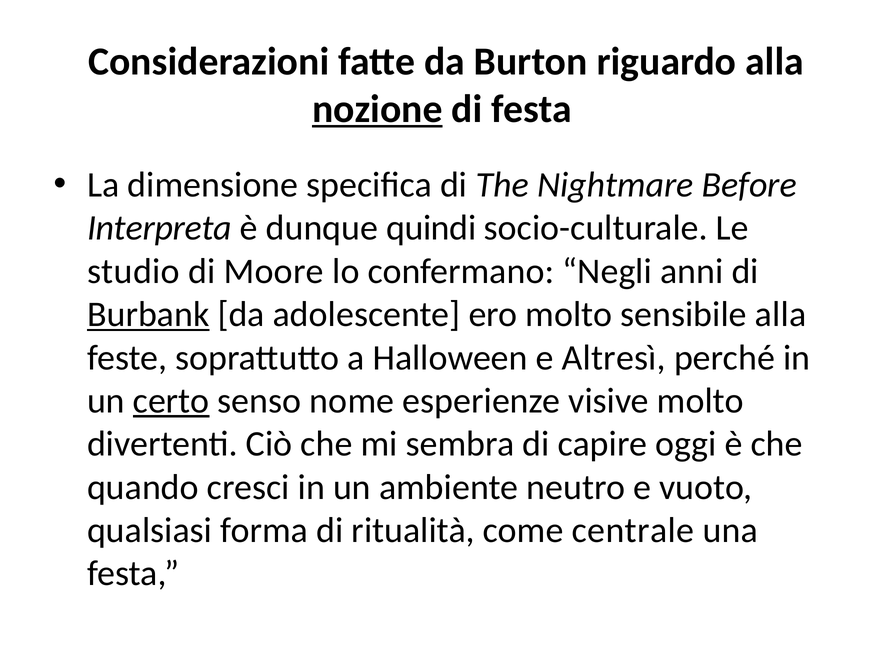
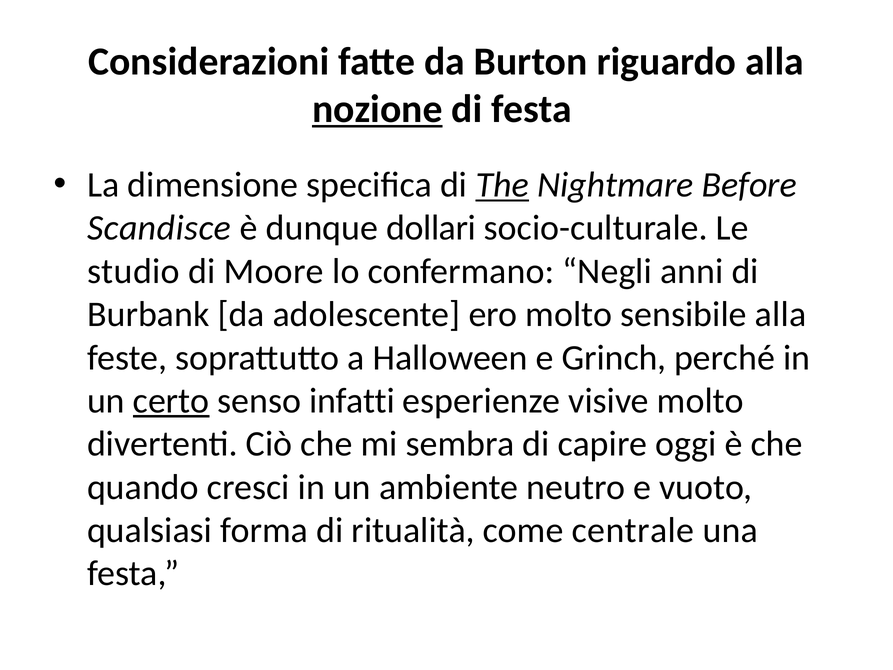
The underline: none -> present
Interpreta: Interpreta -> Scandisce
quindi: quindi -> dollari
Burbank underline: present -> none
Altresì: Altresì -> Grinch
nome: nome -> infatti
